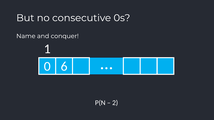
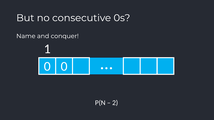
0 6: 6 -> 0
